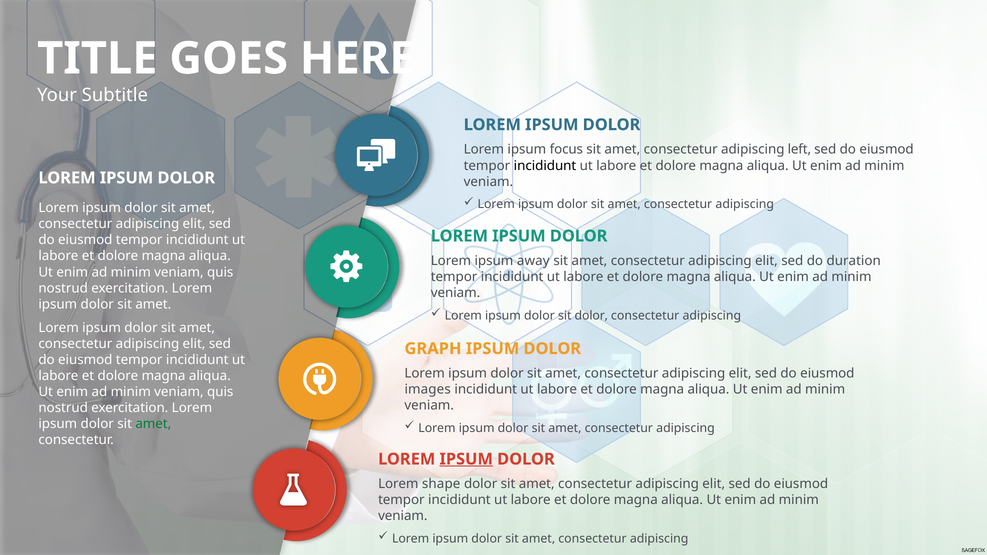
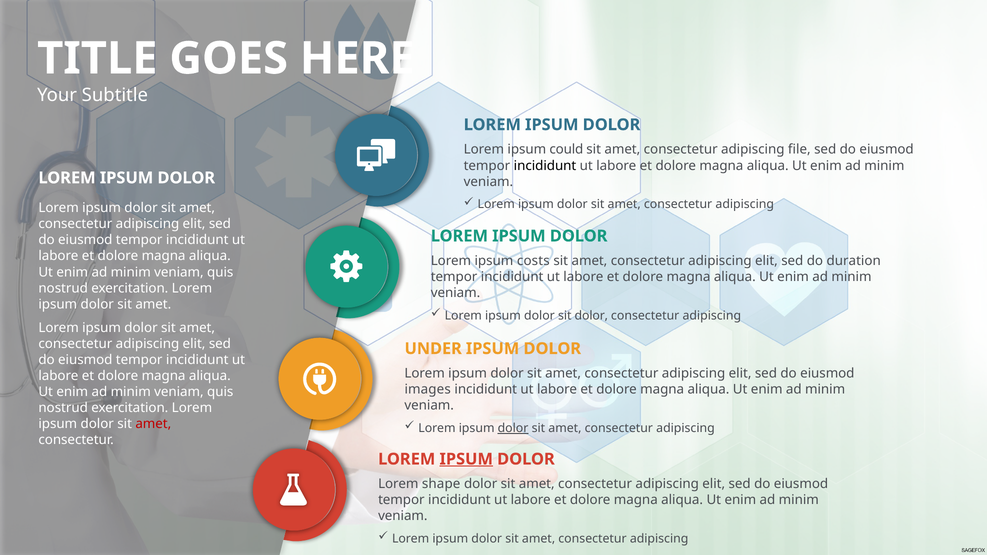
focus: focus -> could
left: left -> file
away: away -> costs
GRAPH: GRAPH -> UNDER
amet at (153, 424) colour: green -> red
dolor at (513, 428) underline: none -> present
